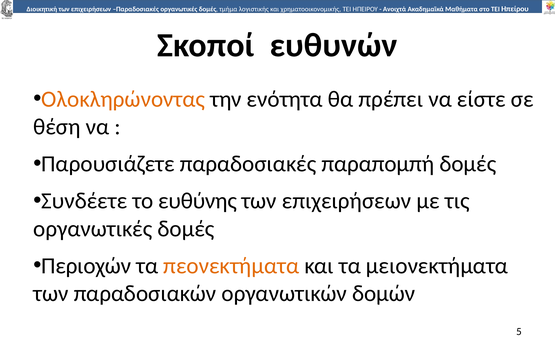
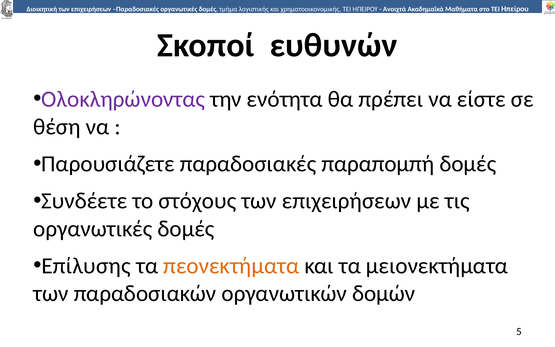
Ολοκληρώνοντας colour: orange -> purple
ευθύνης: ευθύνης -> στόχους
Περιοχών: Περιοχών -> Επίλυσης
